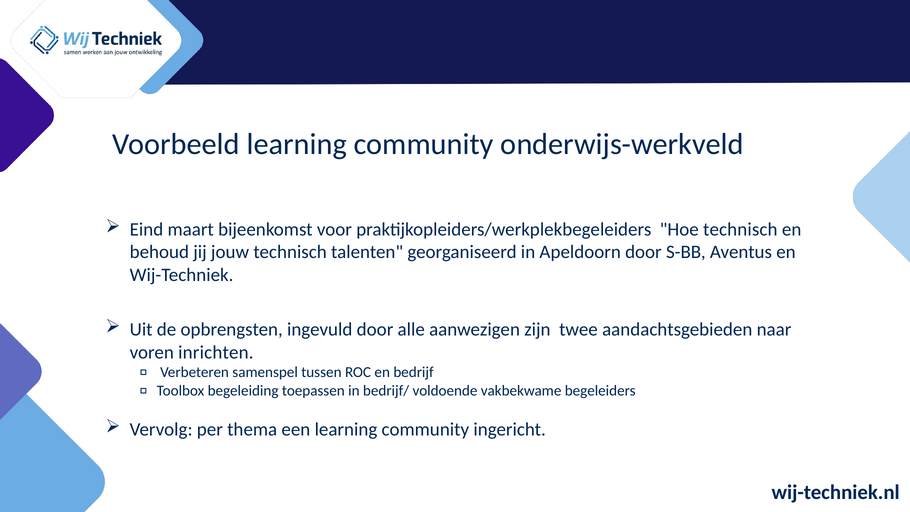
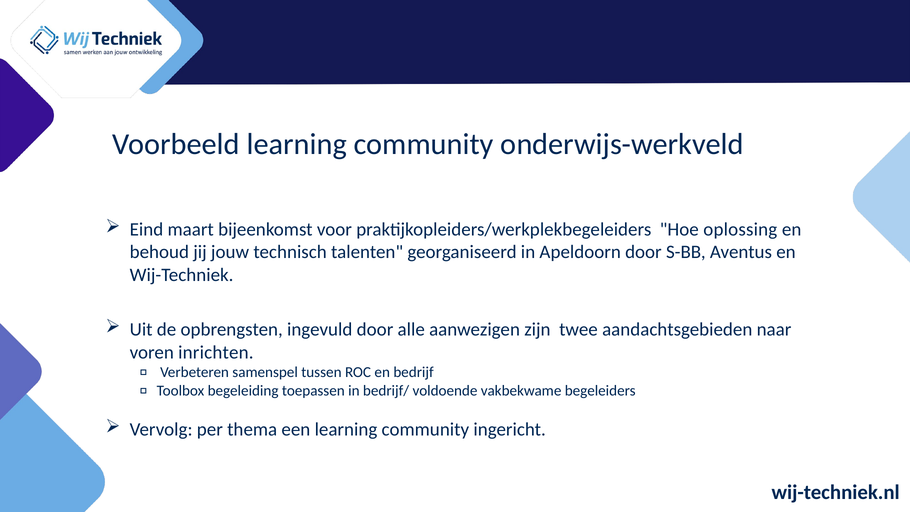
Hoe technisch: technisch -> oplossing
